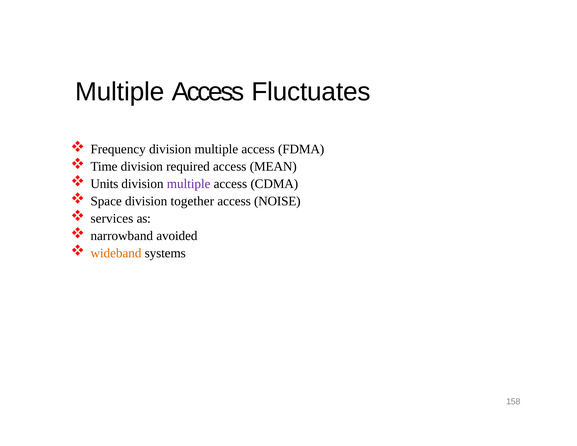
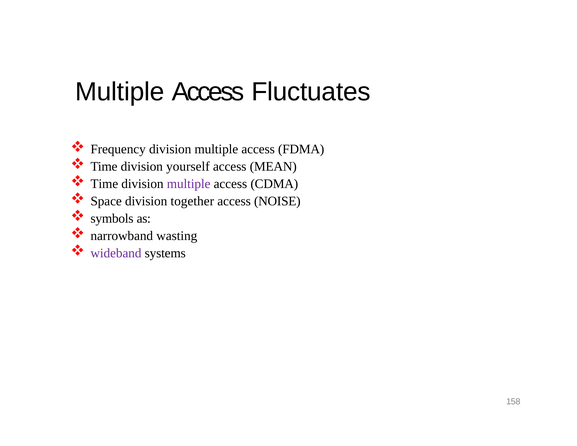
required: required -> yourself
Units at (104, 184): Units -> Time
services: services -> symbols
avoided: avoided -> wasting
wideband colour: orange -> purple
